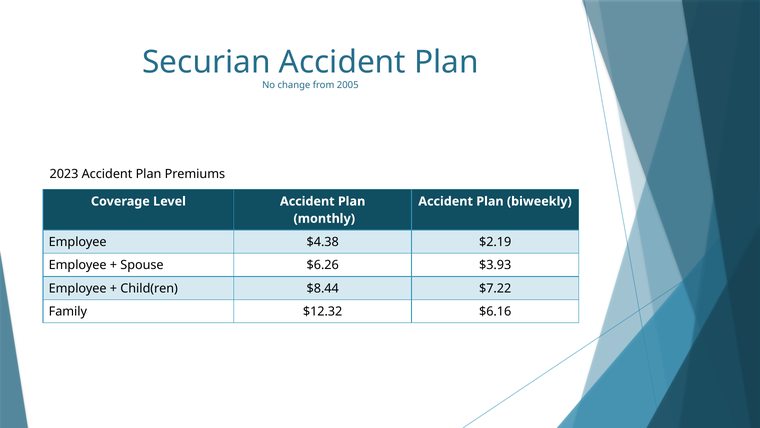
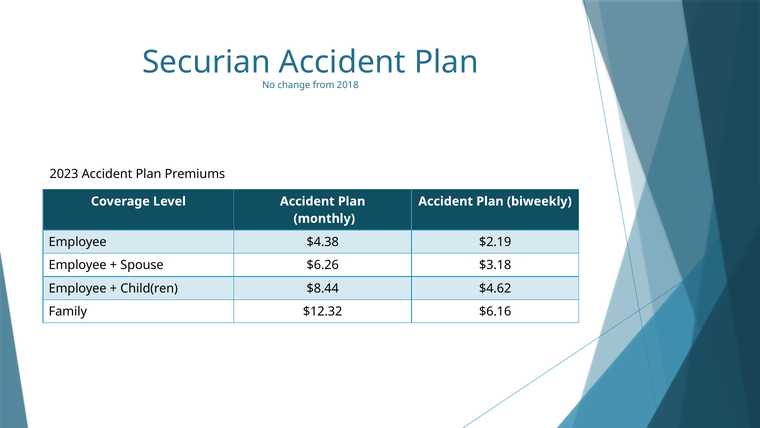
2005: 2005 -> 2018
$3.93: $3.93 -> $3.18
$7.22: $7.22 -> $4.62
